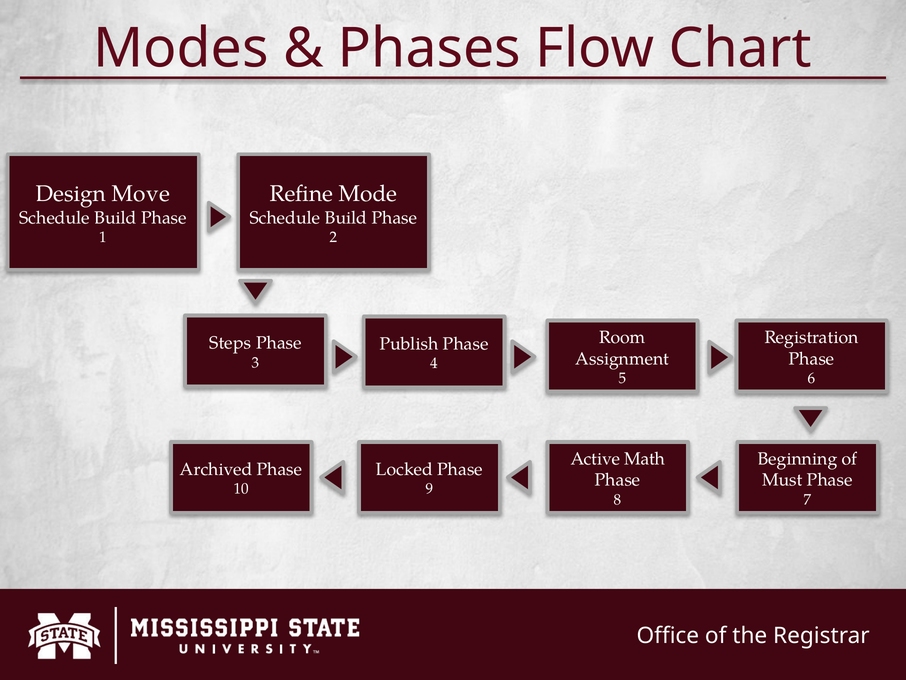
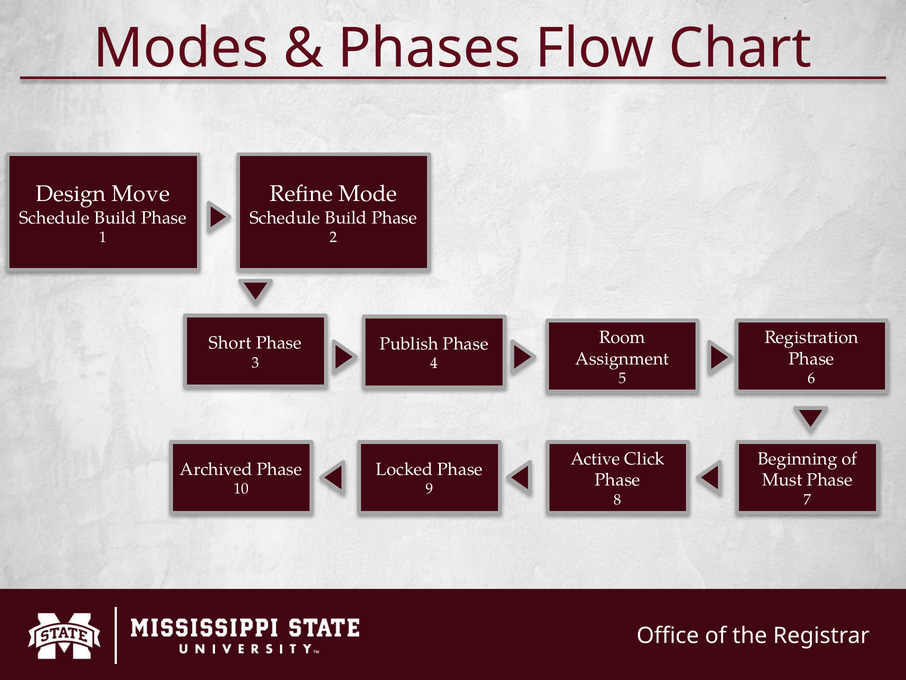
Steps: Steps -> Short
Math: Math -> Click
